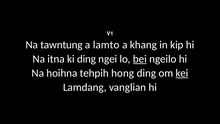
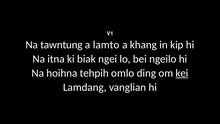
ki ding: ding -> biak
bei underline: present -> none
hong: hong -> omlo
